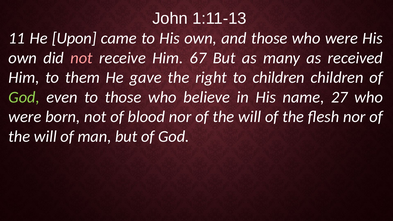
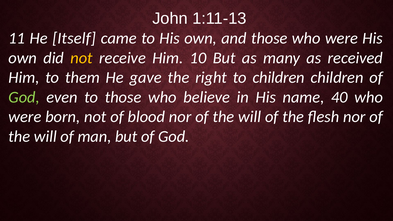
Upon: Upon -> Itself
not at (81, 58) colour: pink -> yellow
67: 67 -> 10
27: 27 -> 40
